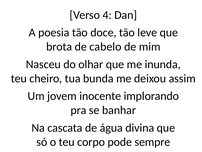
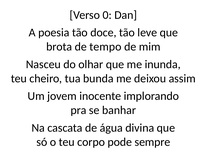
4: 4 -> 0
cabelo: cabelo -> tempo
